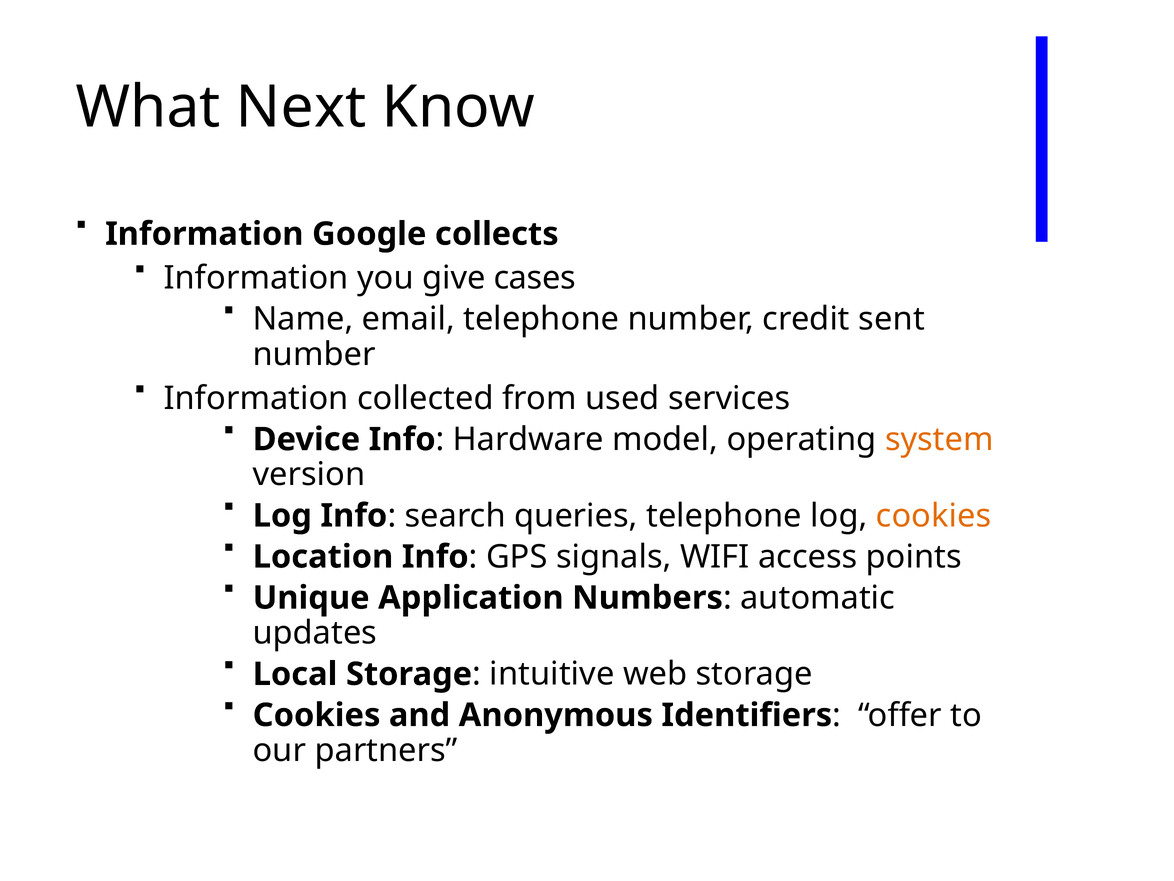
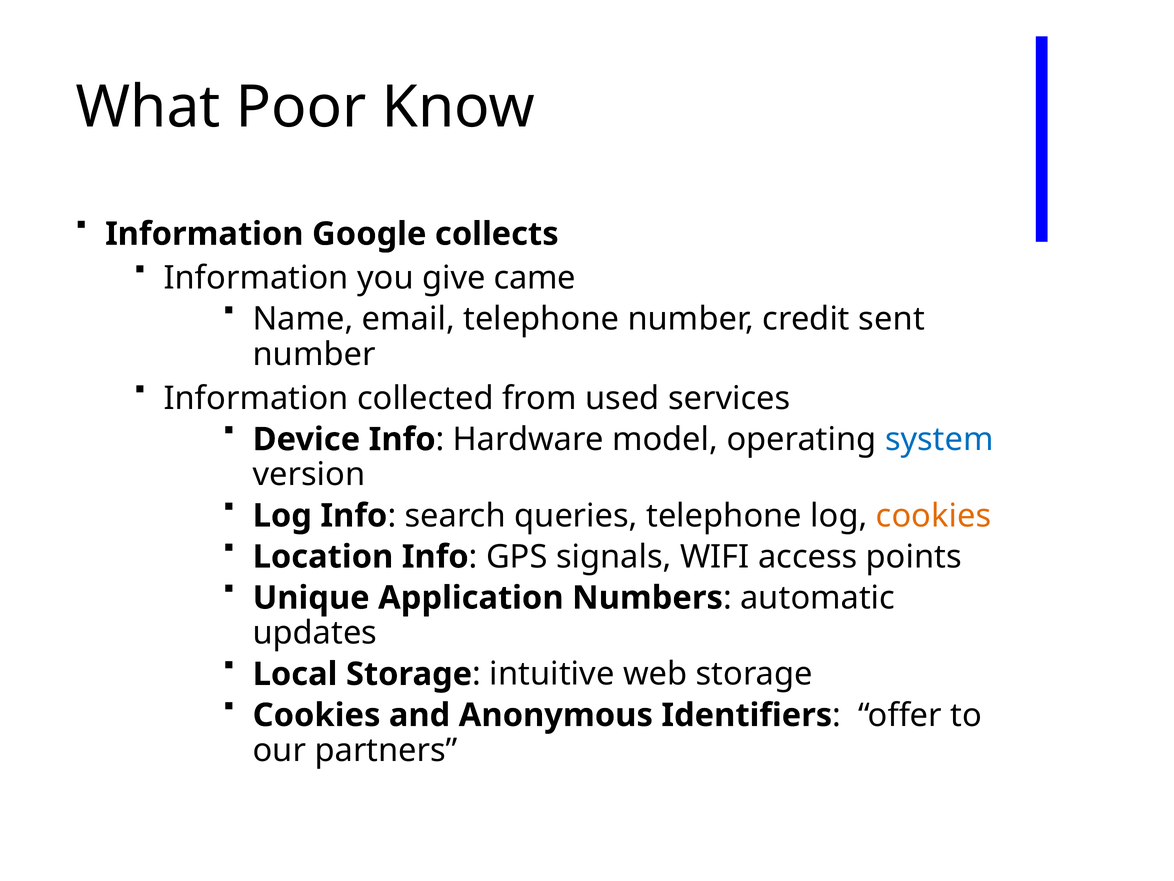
Next: Next -> Poor
cases: cases -> came
system colour: orange -> blue
